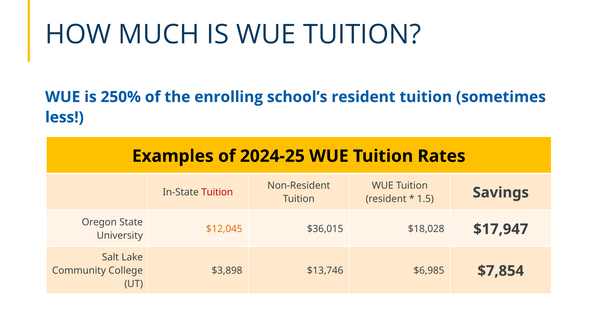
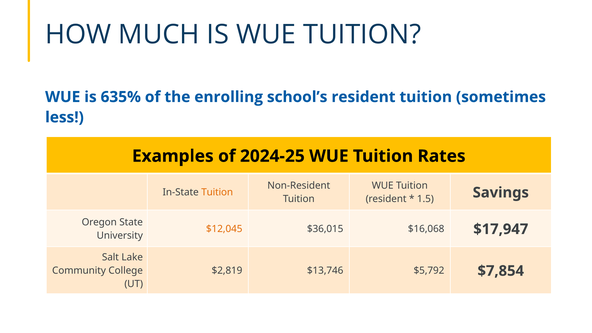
250%: 250% -> 635%
Tuition at (217, 192) colour: red -> orange
$18,028: $18,028 -> $16,068
$3,898: $3,898 -> $2,819
$6,985: $6,985 -> $5,792
